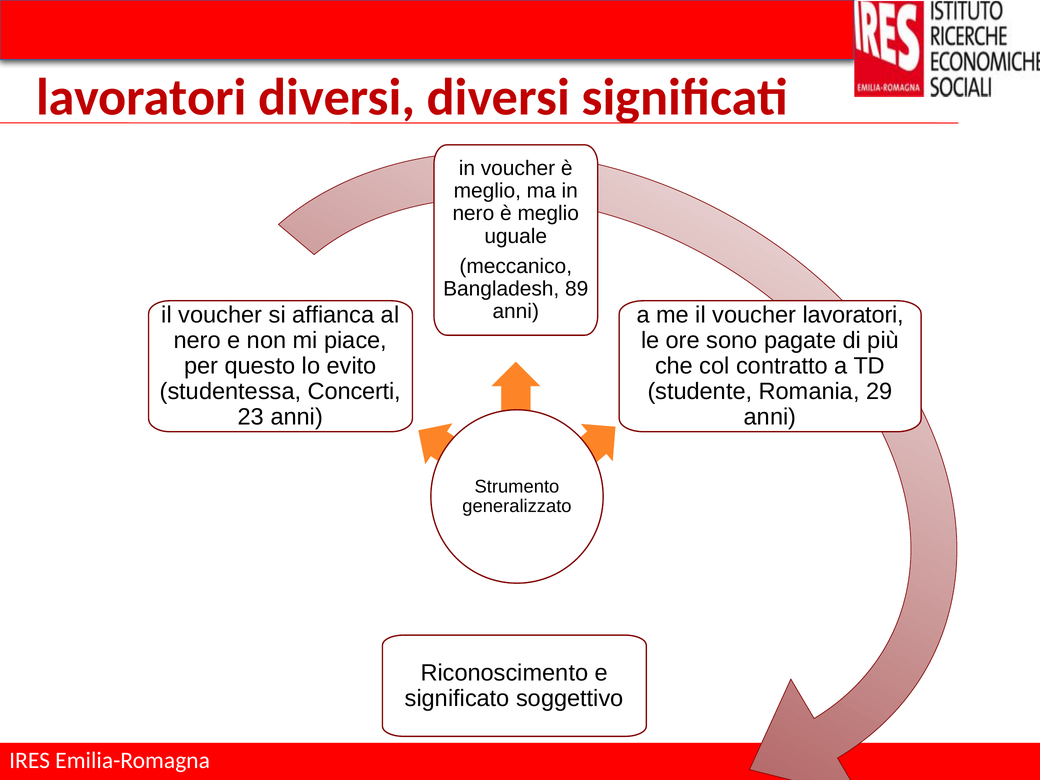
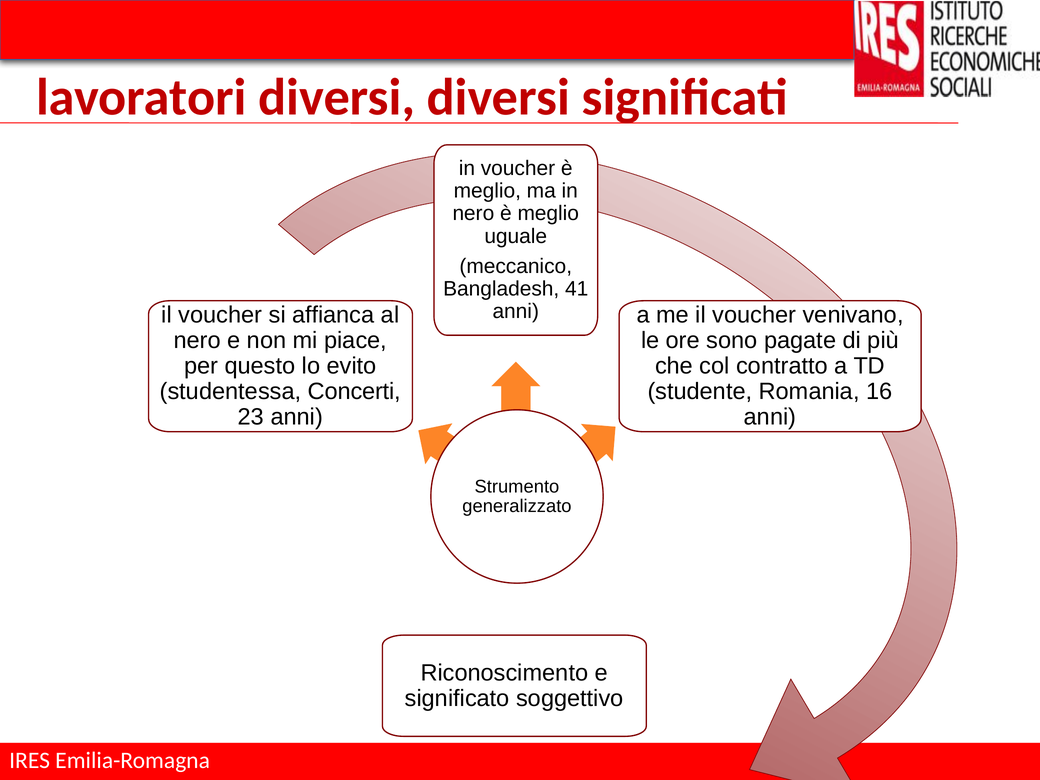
89: 89 -> 41
voucher lavoratori: lavoratori -> venivano
29: 29 -> 16
